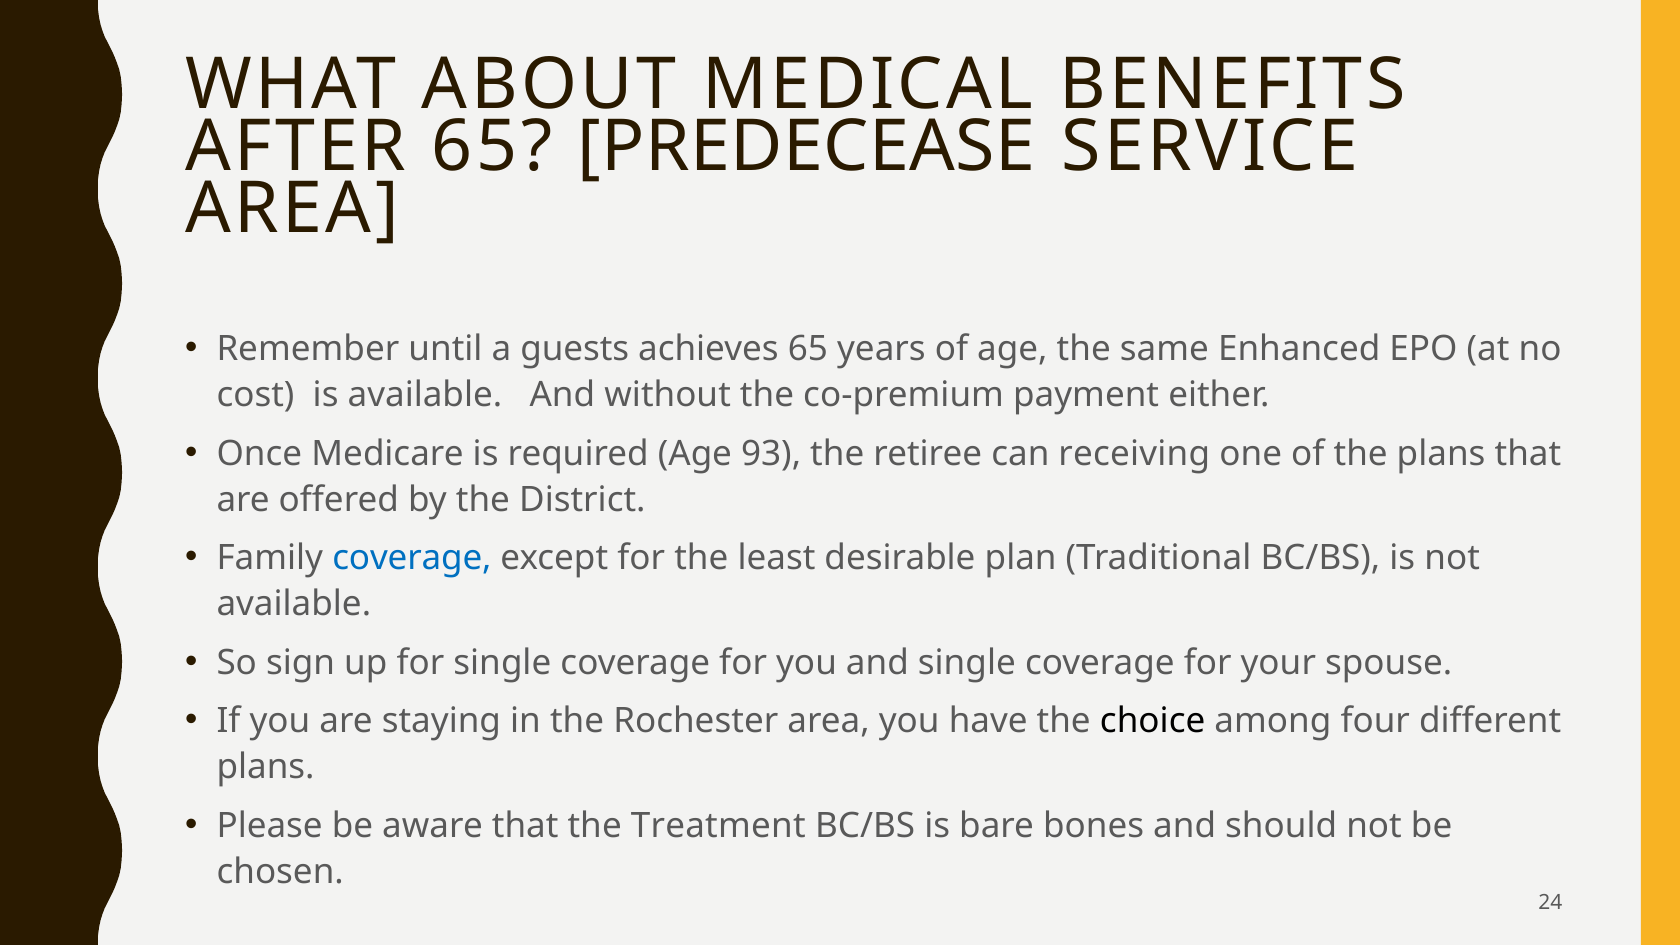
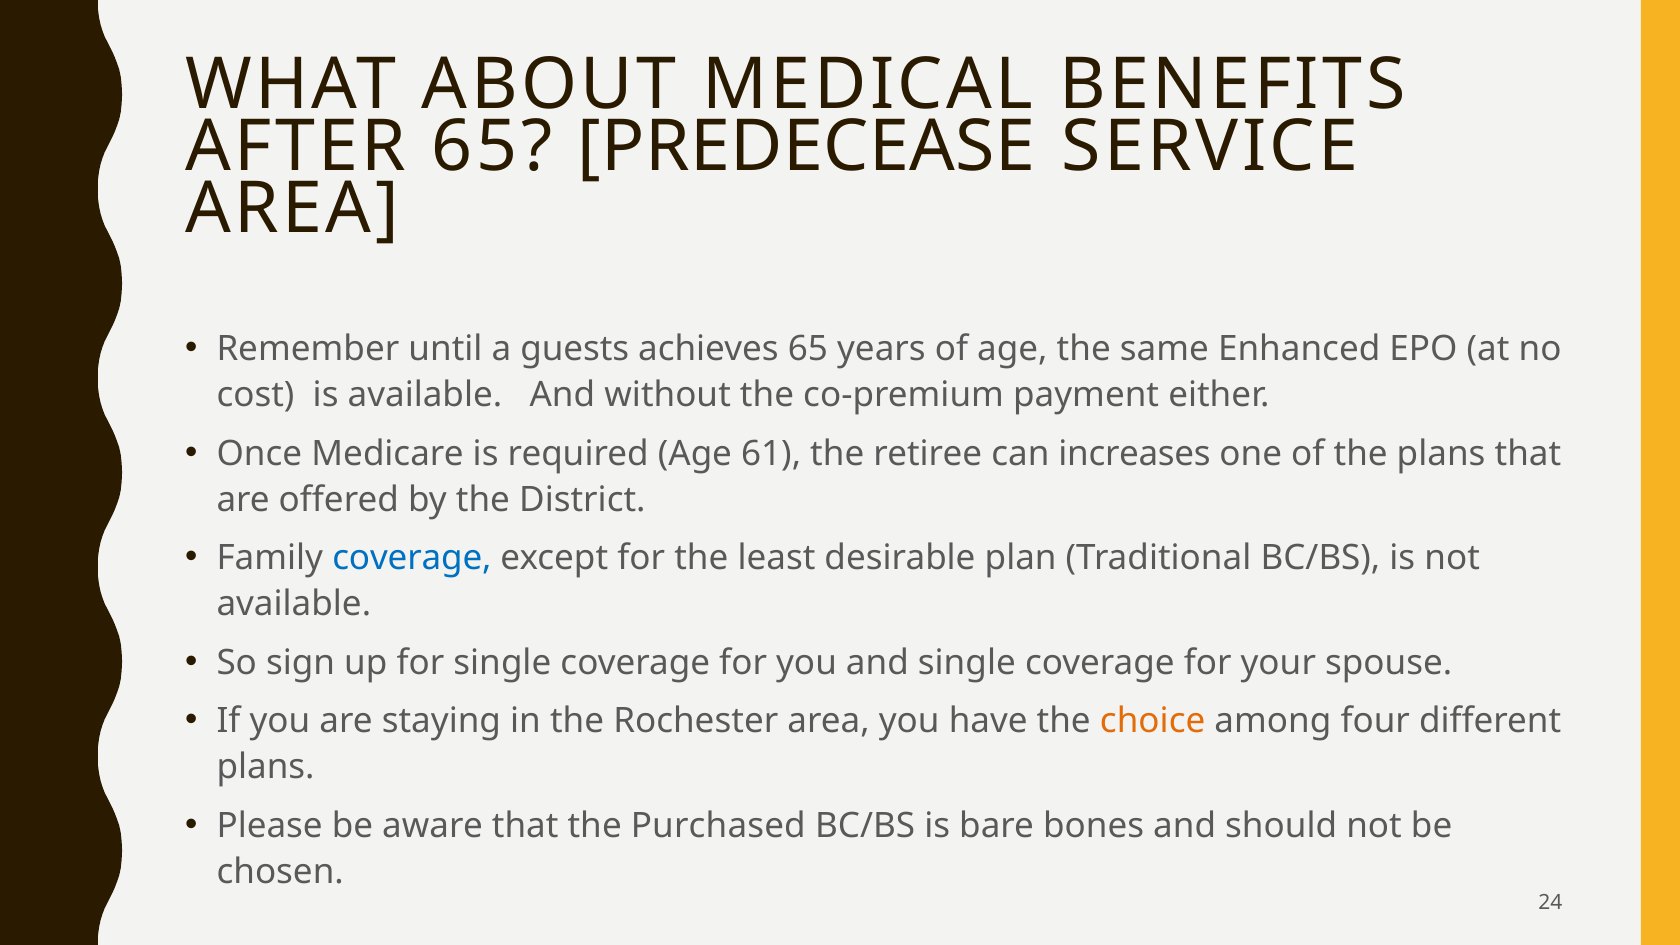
93: 93 -> 61
receiving: receiving -> increases
choice colour: black -> orange
Treatment: Treatment -> Purchased
